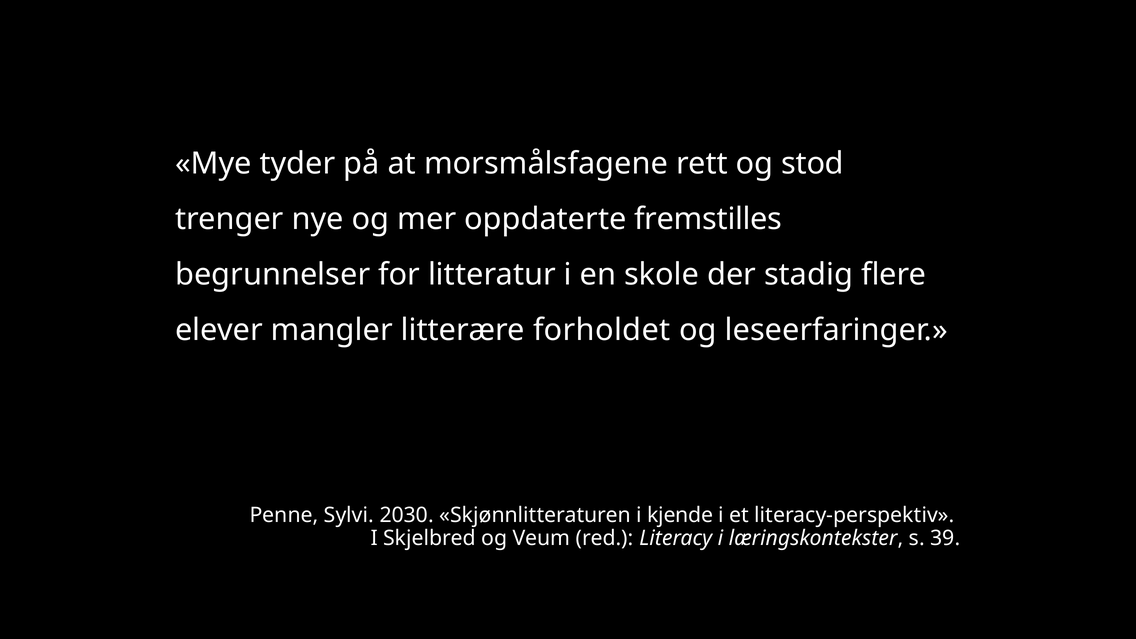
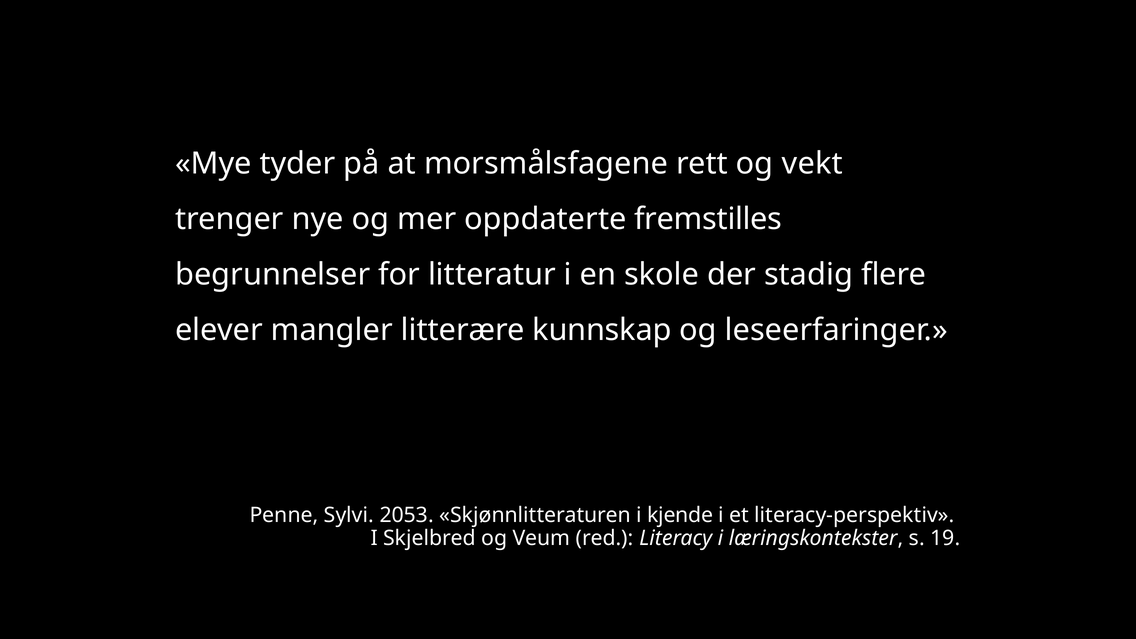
stod: stod -> vekt
forholdet: forholdet -> kunnskap
2030: 2030 -> 2053
39: 39 -> 19
